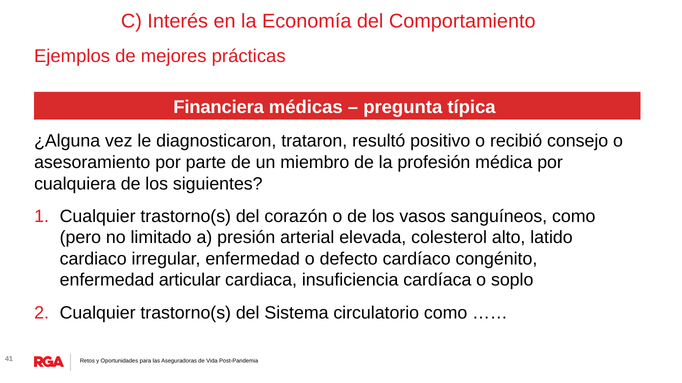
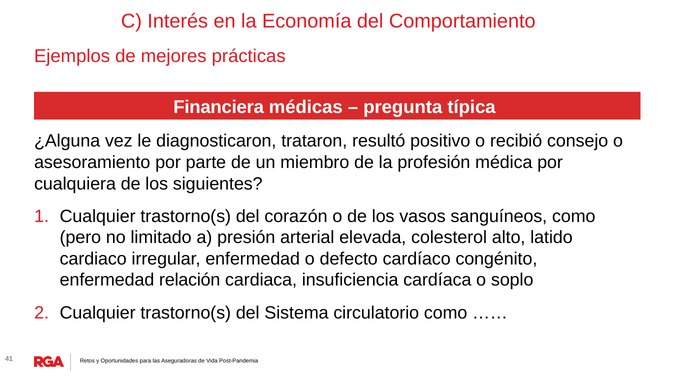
articular: articular -> relación
